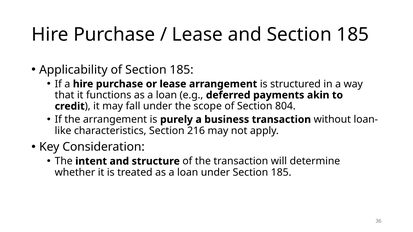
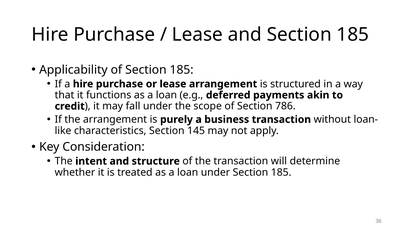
804: 804 -> 786
216: 216 -> 145
